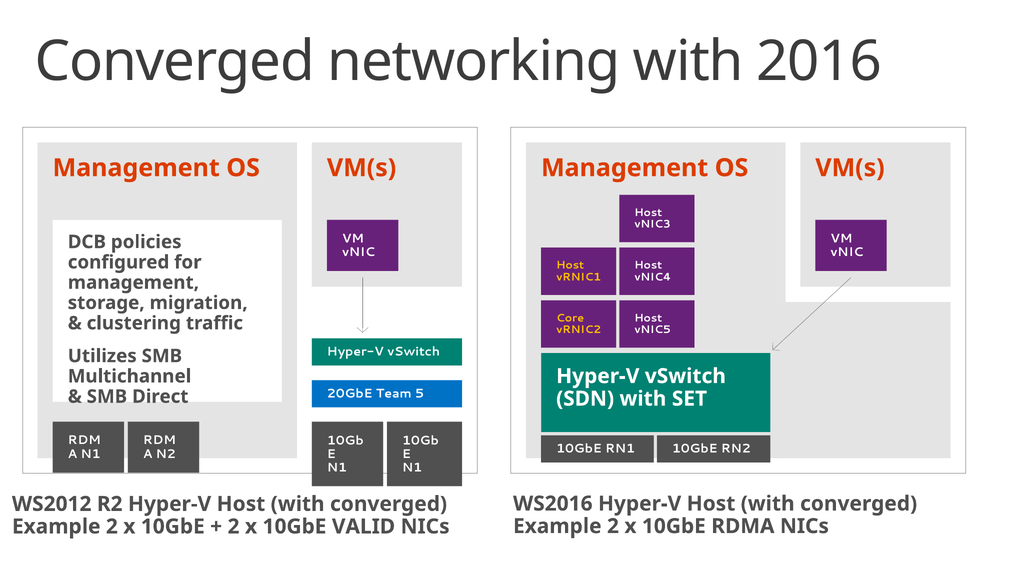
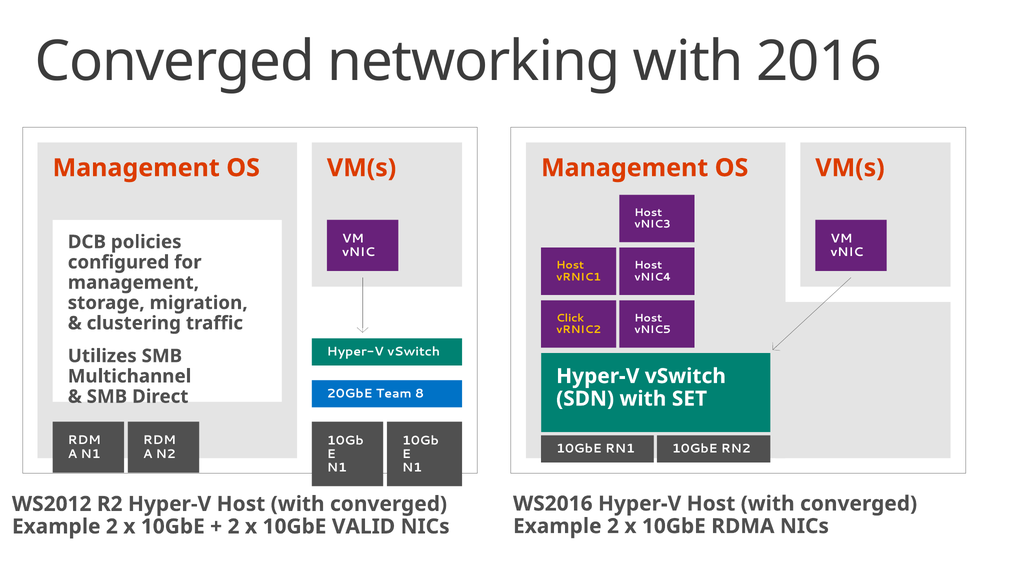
Core: Core -> Click
5: 5 -> 8
